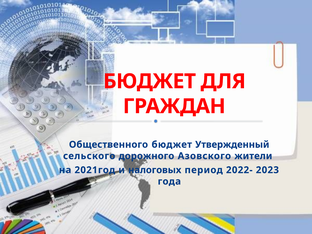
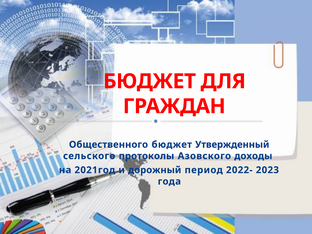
дорожного: дорожного -> протоколы
жители: жители -> доходы
налоговых: налоговых -> дорожный
